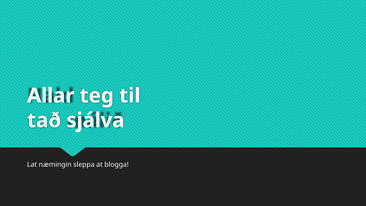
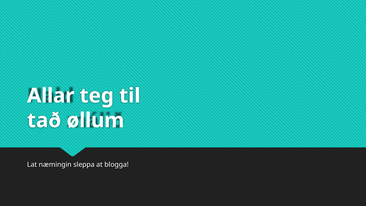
sjálva: sjálva -> øllum
